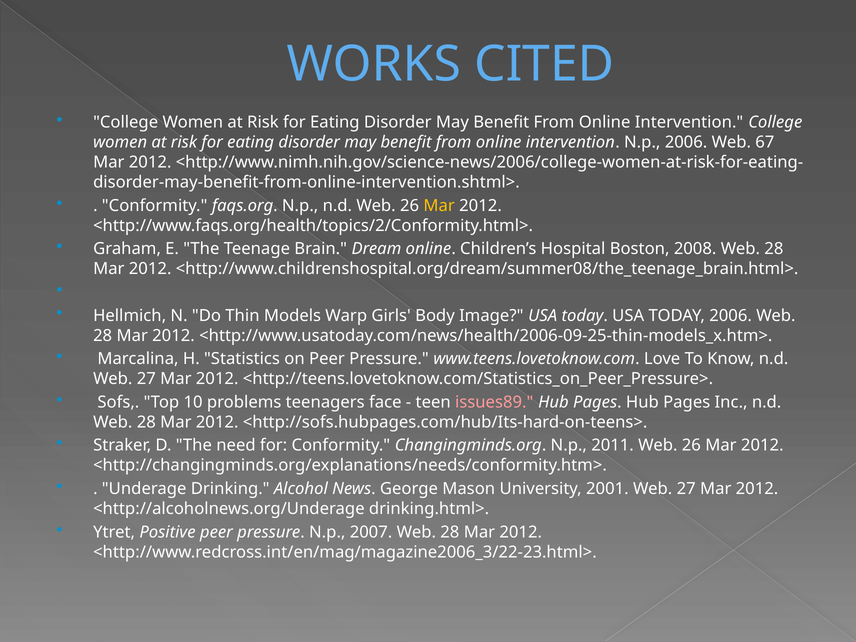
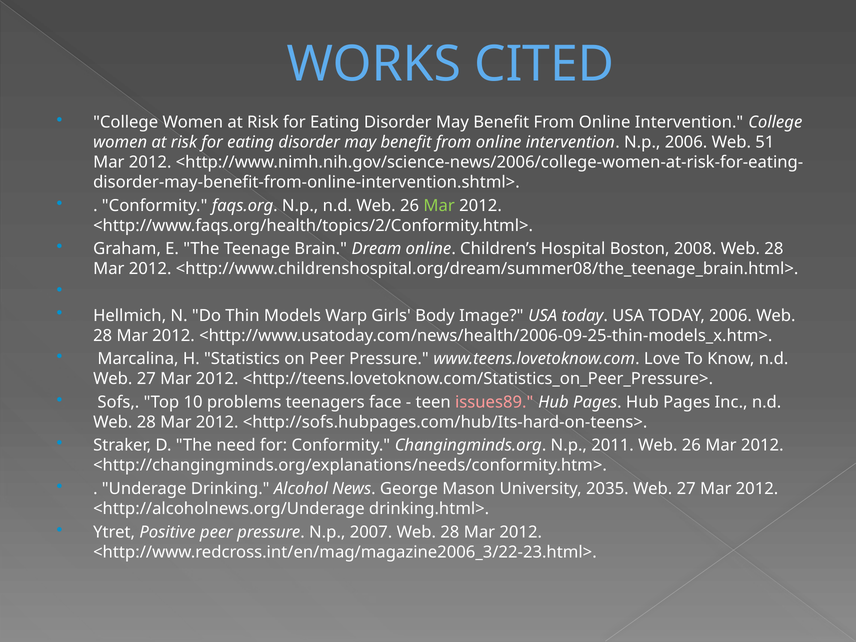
67: 67 -> 51
Mar at (439, 206) colour: yellow -> light green
2001: 2001 -> 2035
